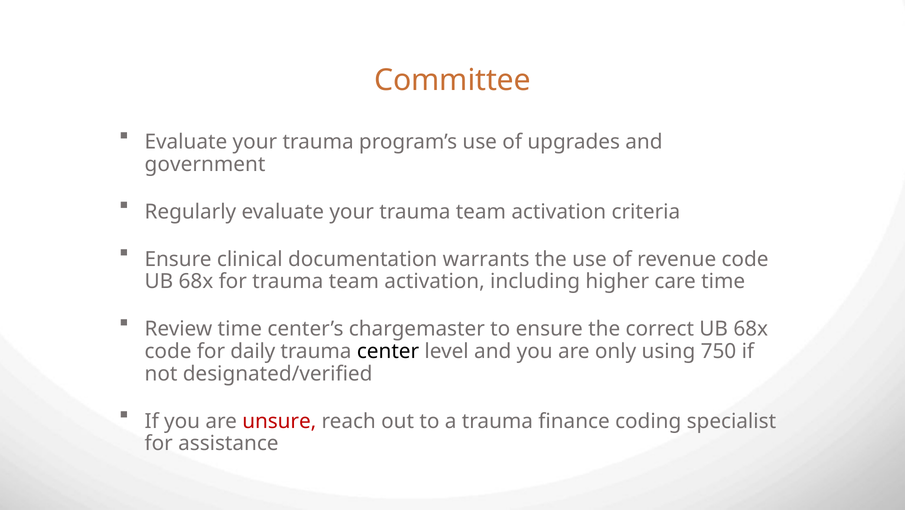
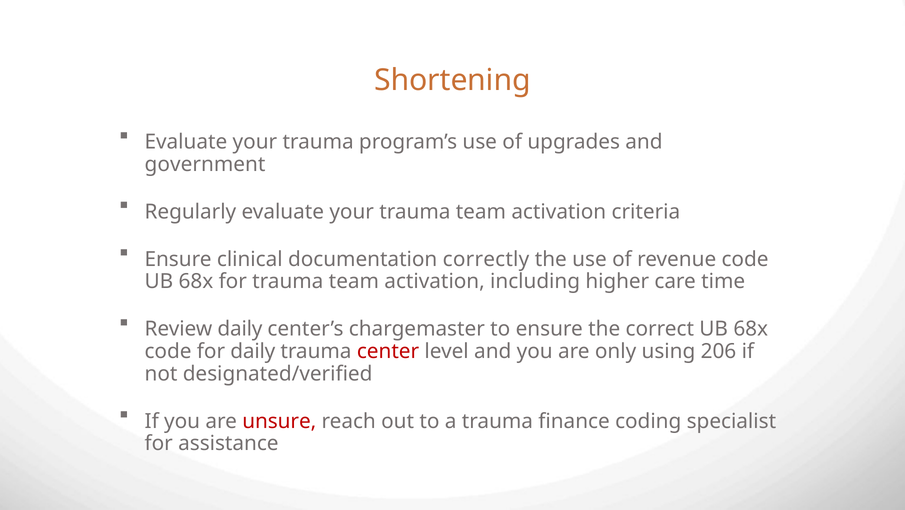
Committee: Committee -> Shortening
warrants: warrants -> correctly
Review time: time -> daily
center colour: black -> red
750: 750 -> 206
